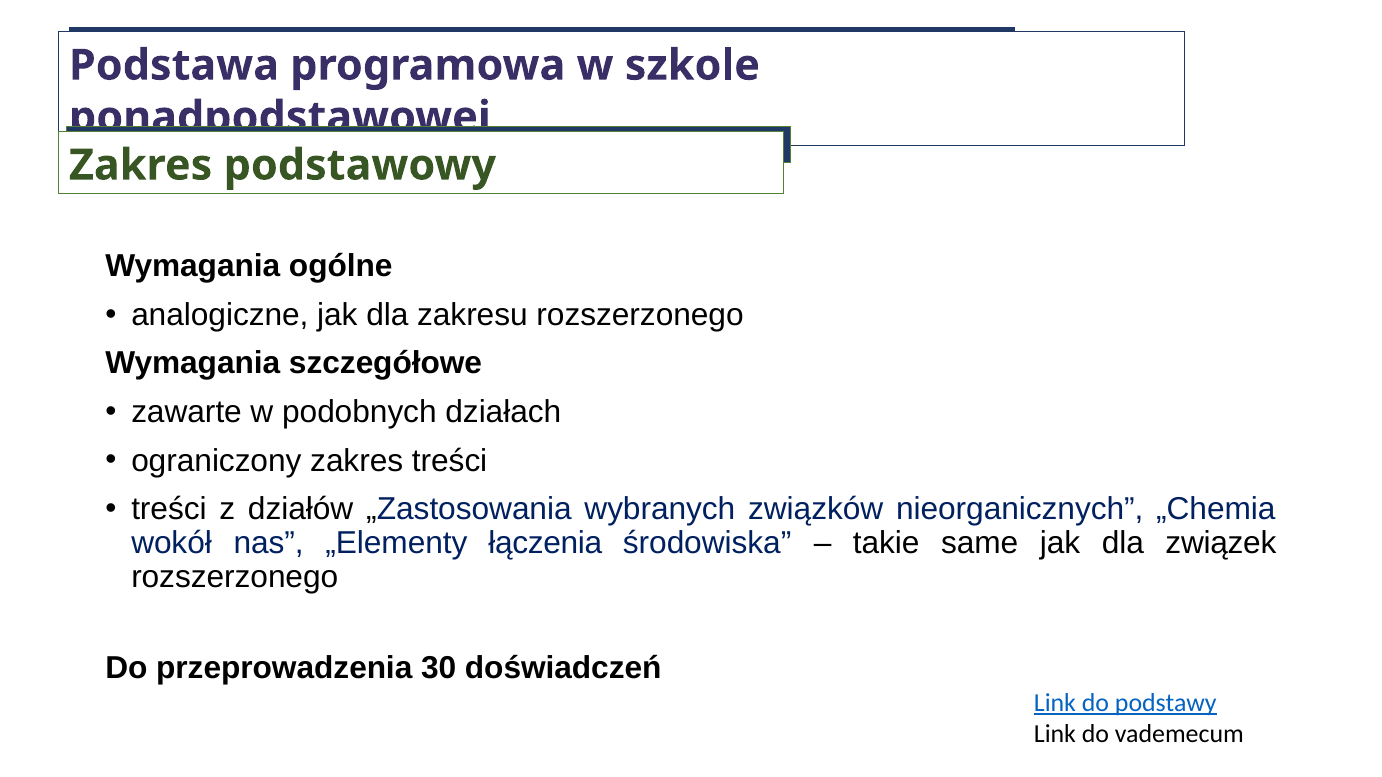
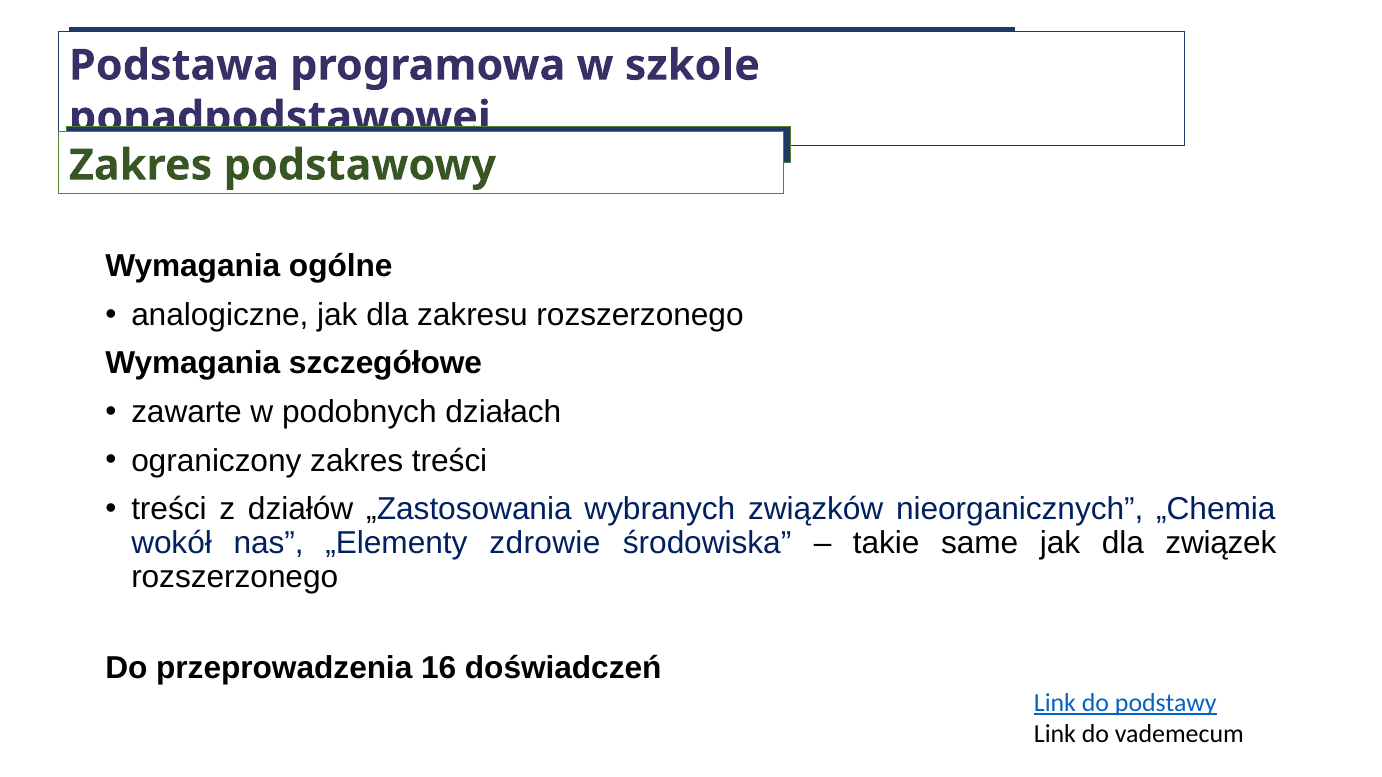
łączenia: łączenia -> zdrowie
30: 30 -> 16
